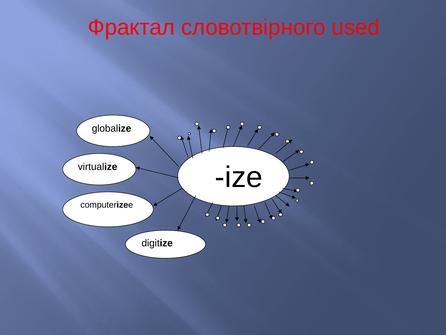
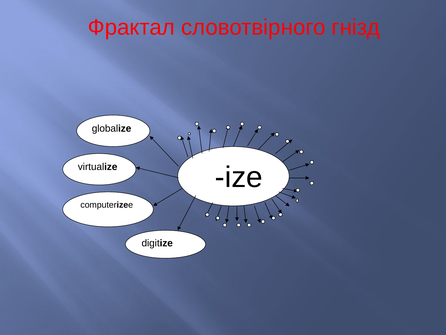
used: used -> гнізд
